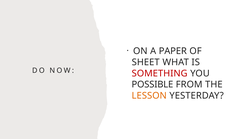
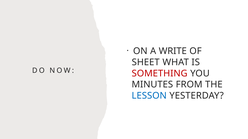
PAPER: PAPER -> WRITE
POSSIBLE: POSSIBLE -> MINUTES
LESSON colour: orange -> blue
